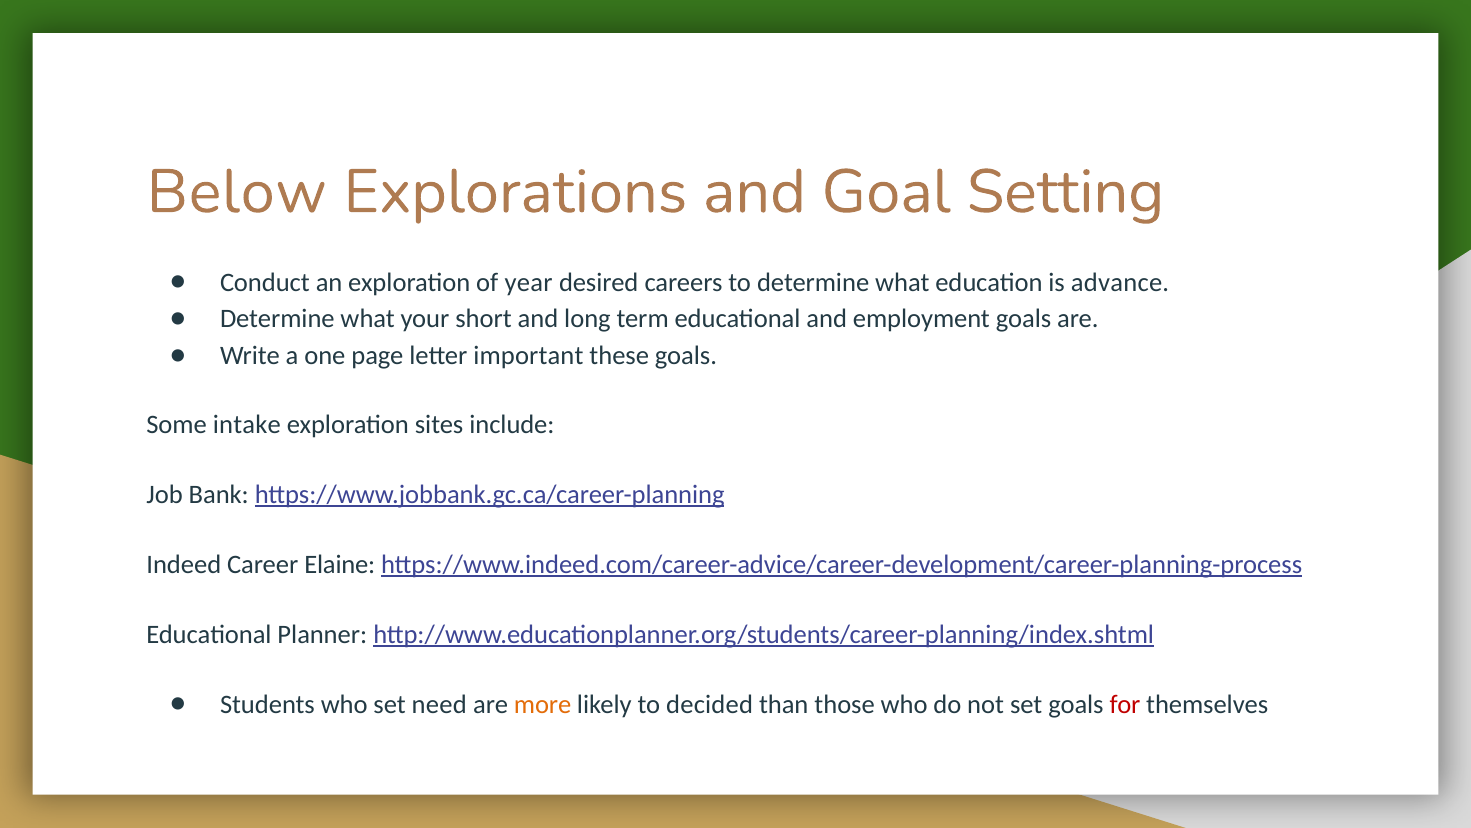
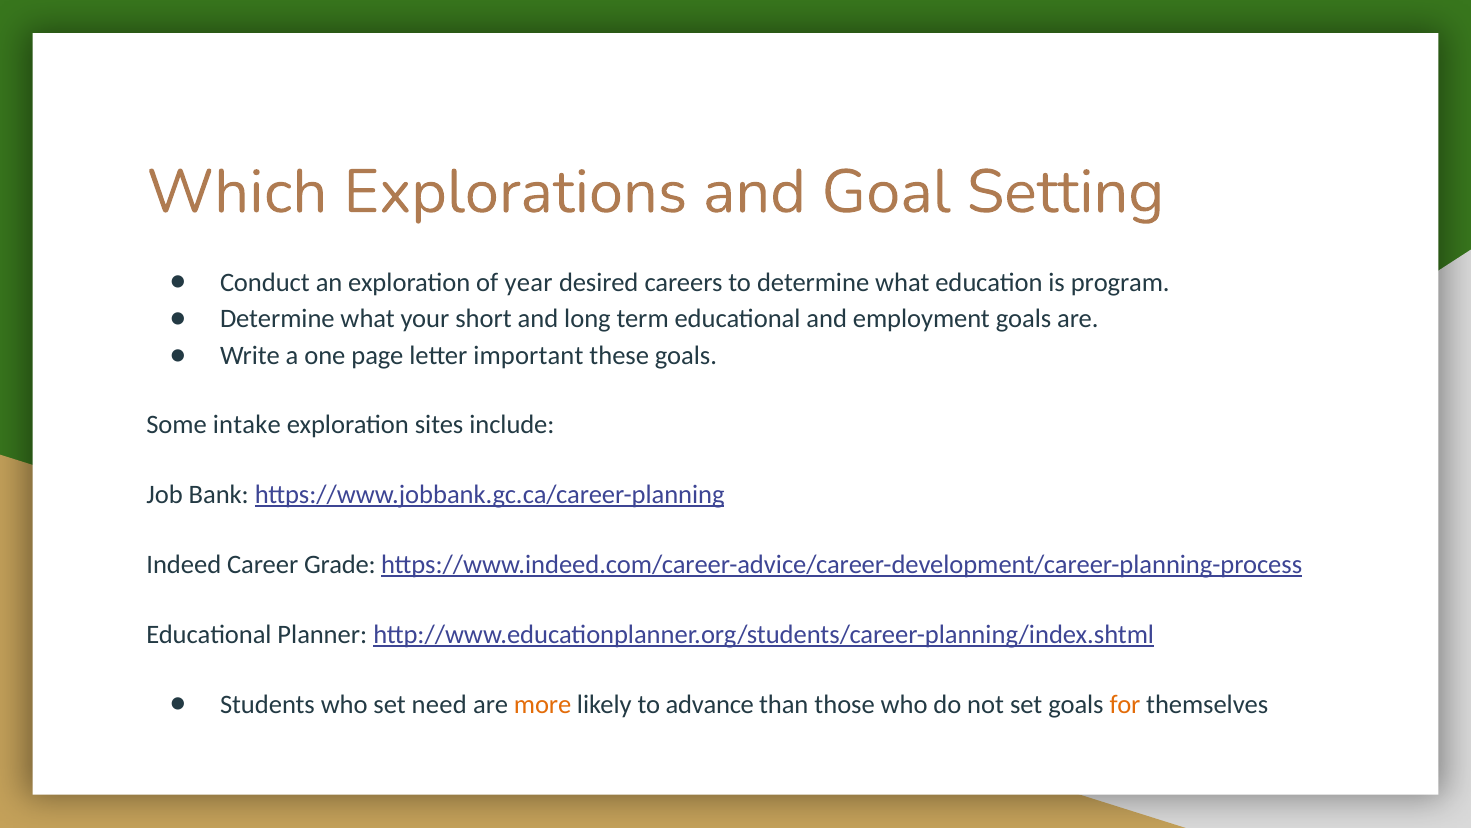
Below: Below -> Which
advance: advance -> program
Elaine: Elaine -> Grade
decided: decided -> advance
for colour: red -> orange
